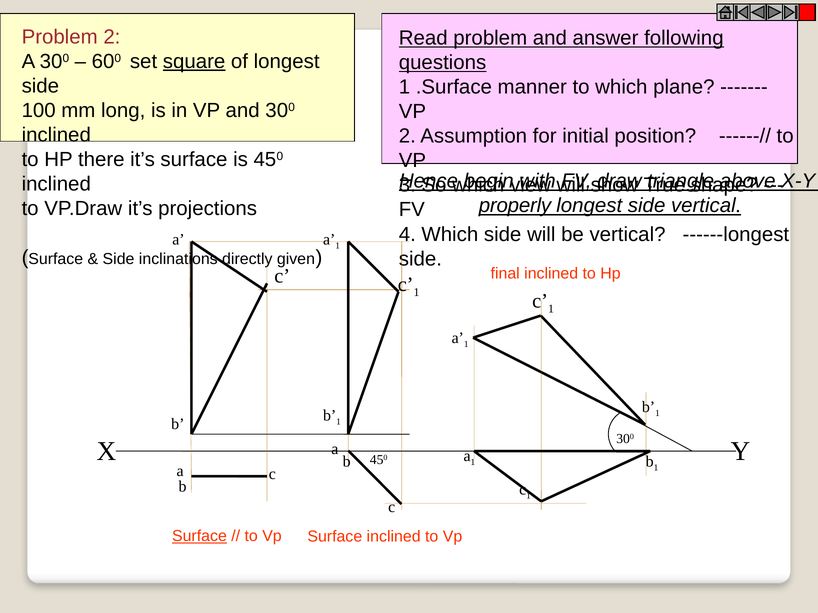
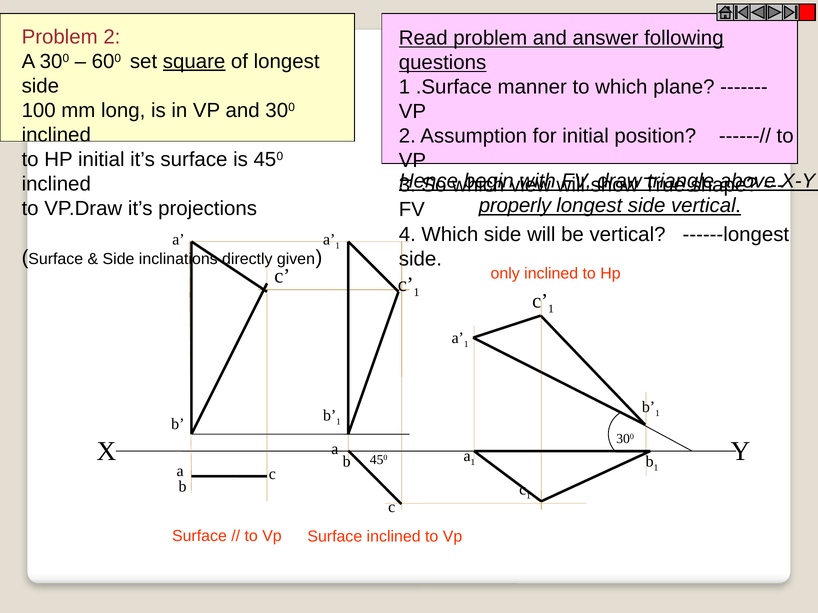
HP there: there -> initial
final: final -> only
Surface at (199, 537) underline: present -> none
